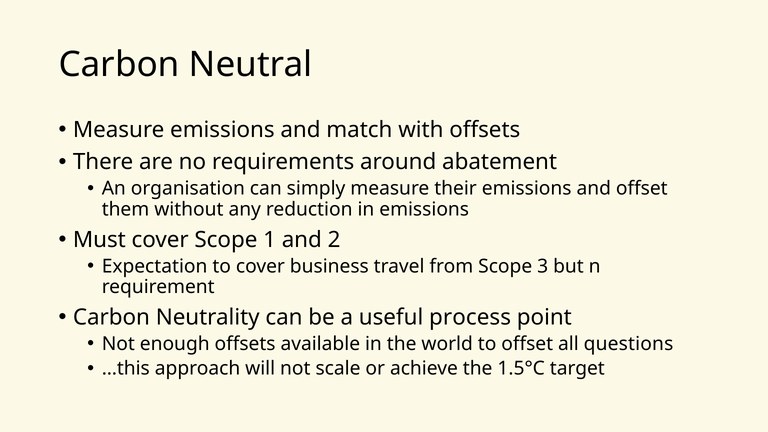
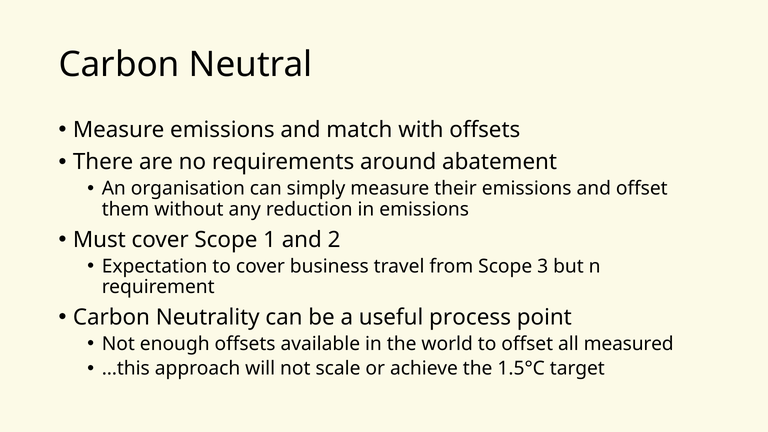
questions: questions -> measured
